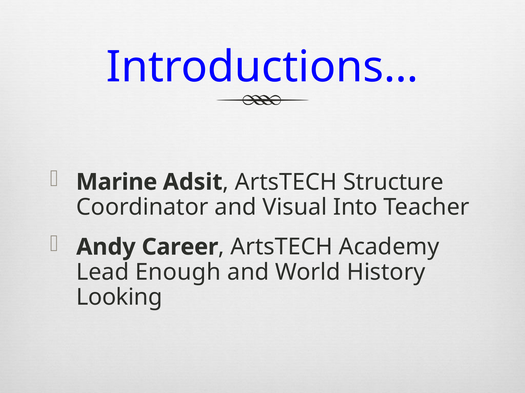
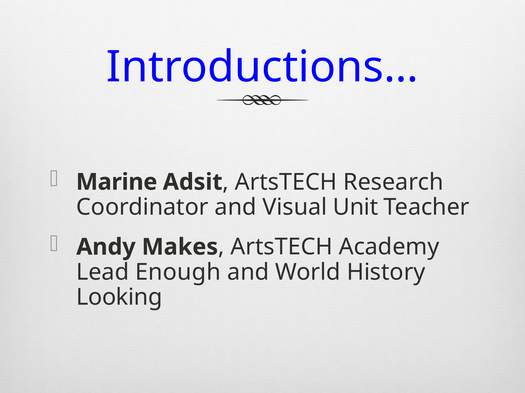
Structure: Structure -> Research
Into: Into -> Unit
Career: Career -> Makes
